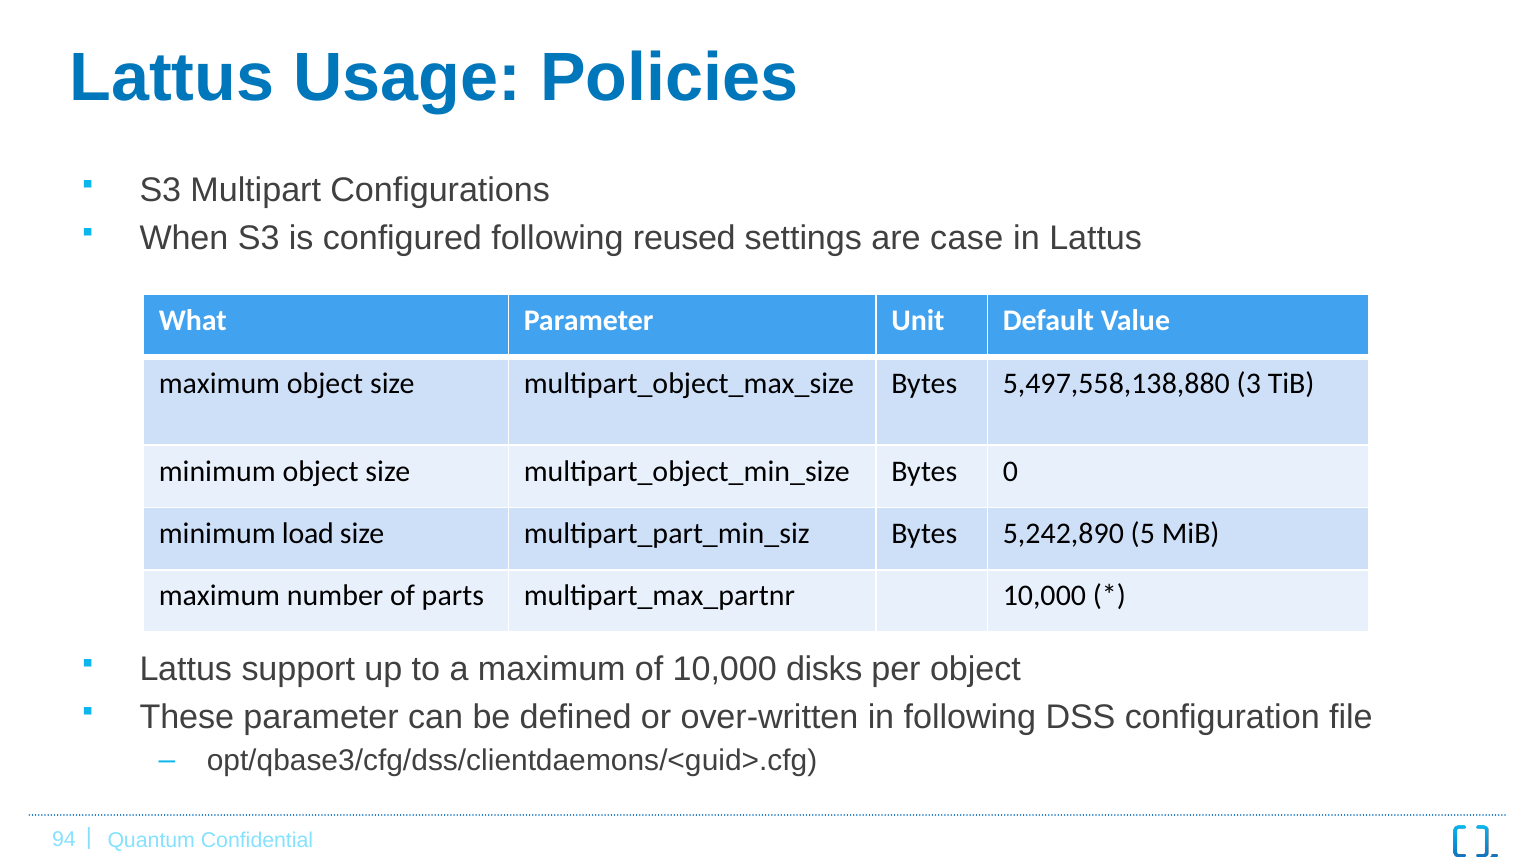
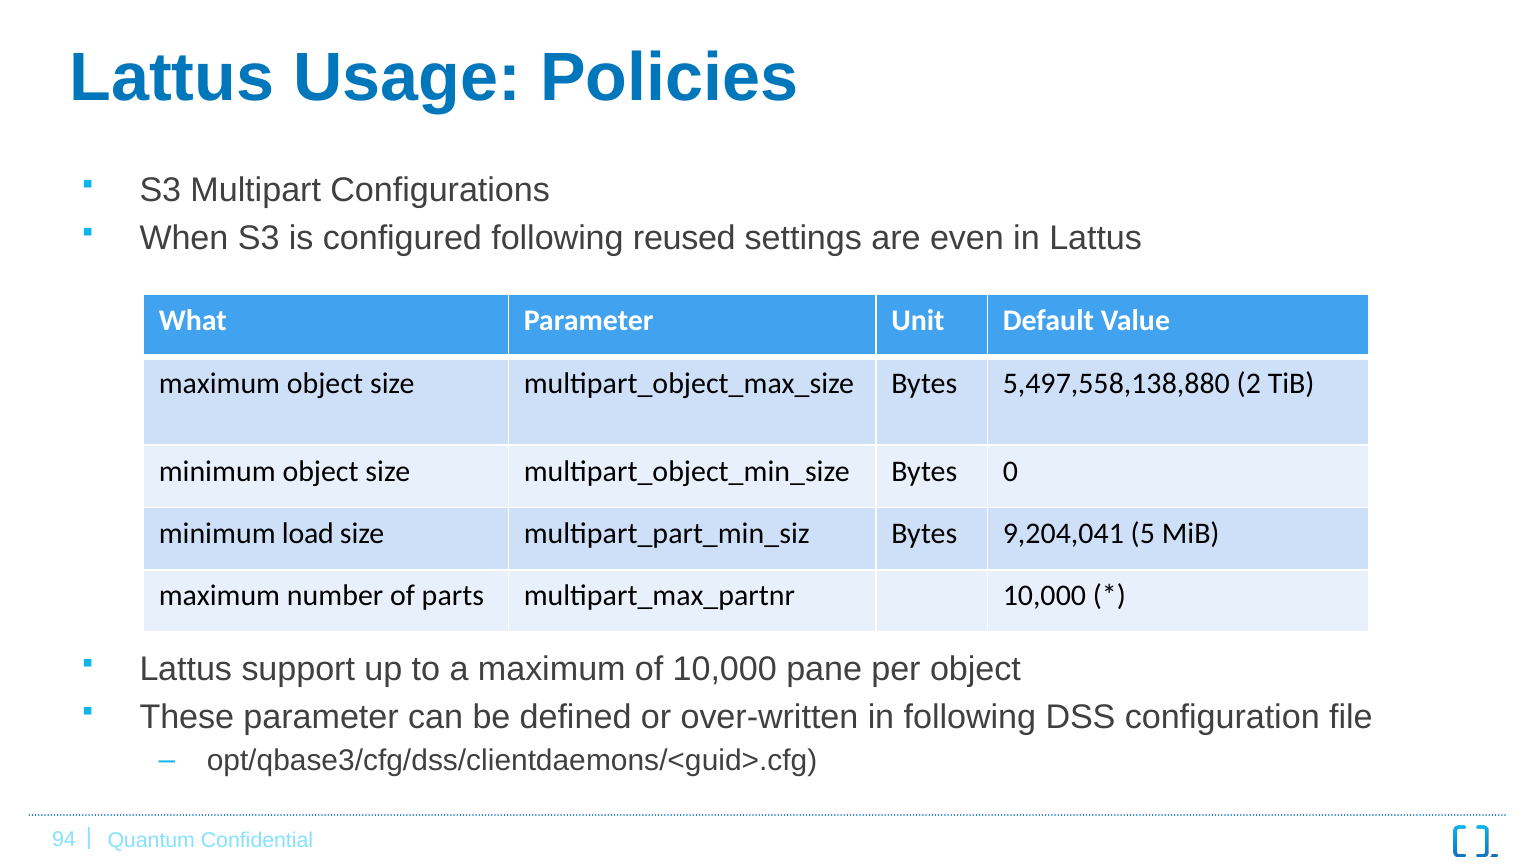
case: case -> even
3: 3 -> 2
5,242,890: 5,242,890 -> 9,204,041
disks: disks -> pane
